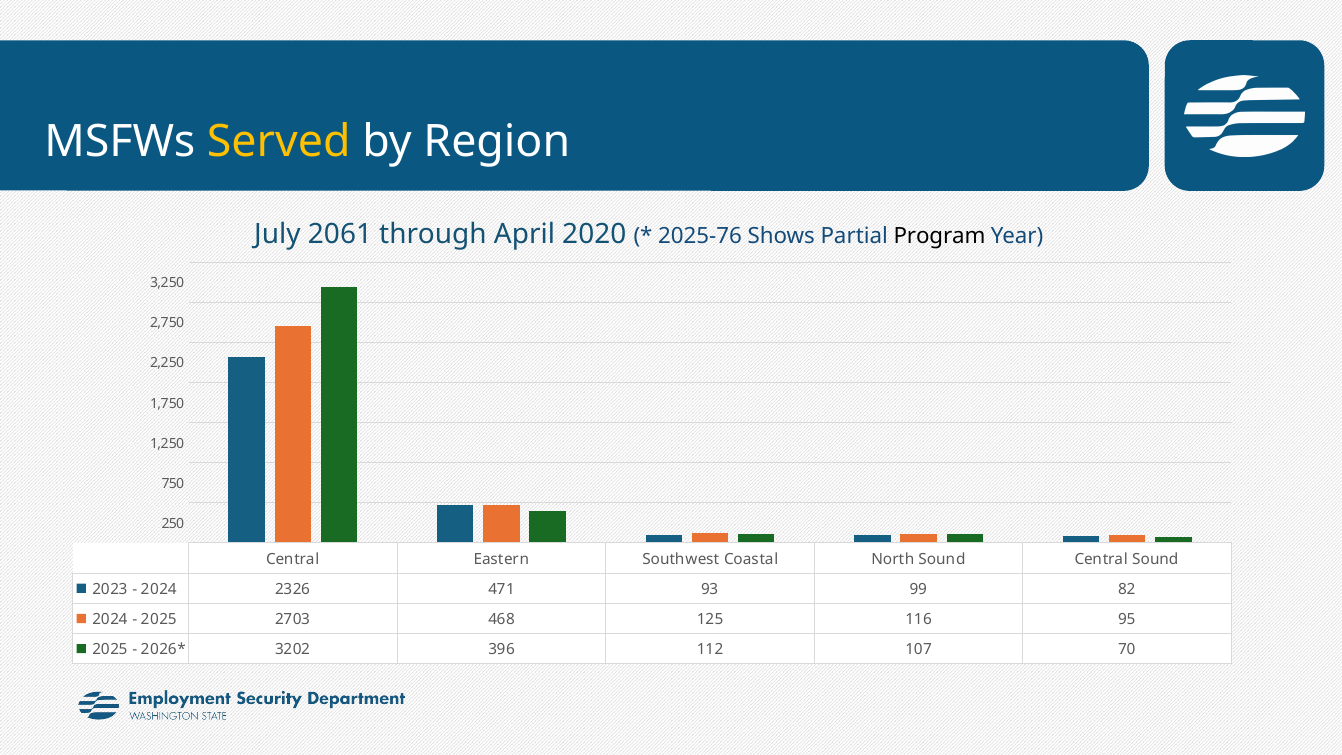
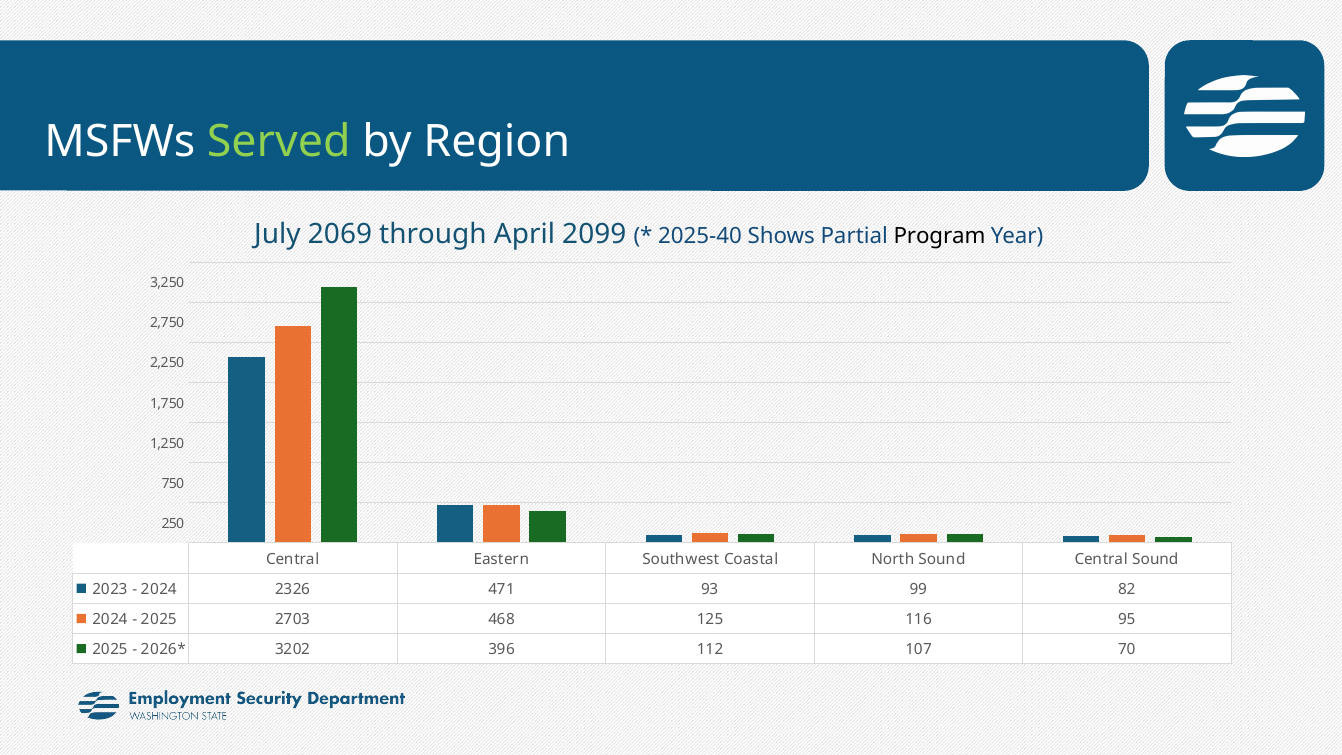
Served colour: yellow -> light green
2061: 2061 -> 2069
2020: 2020 -> 2099
2025-76: 2025-76 -> 2025-40
